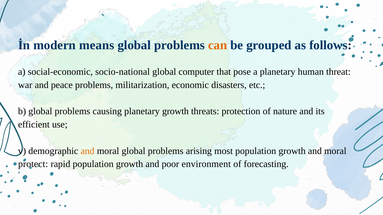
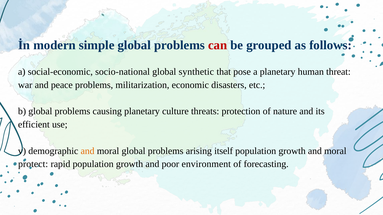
means: means -> simple
can colour: orange -> red
computer: computer -> synthetic
planetary growth: growth -> culture
most: most -> itself
